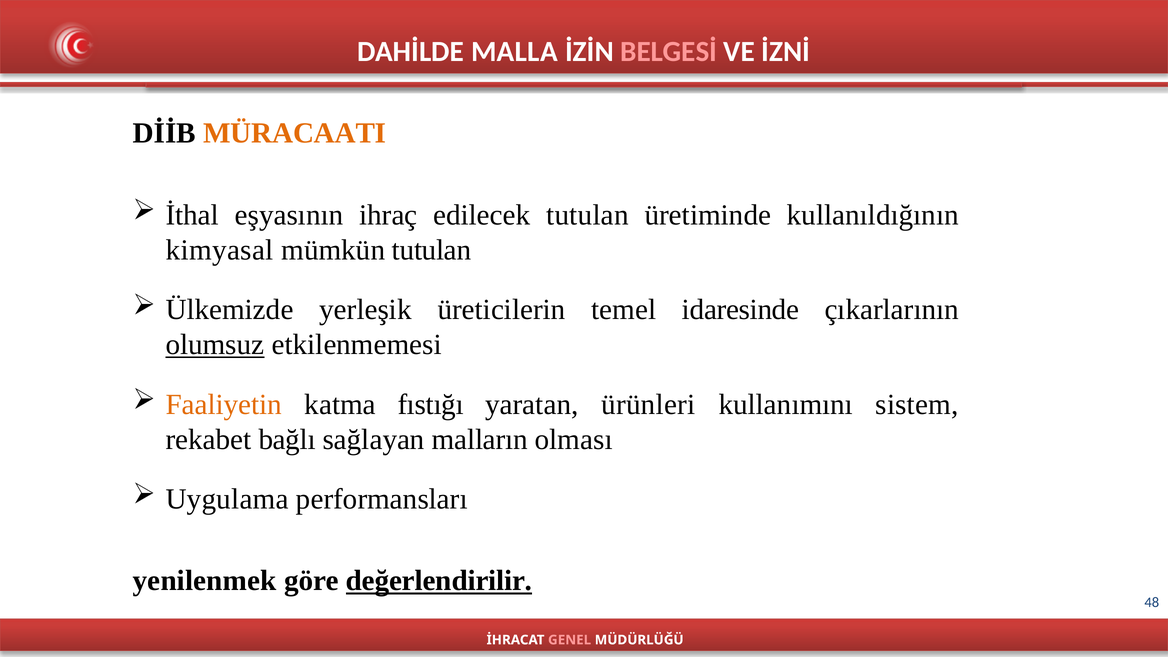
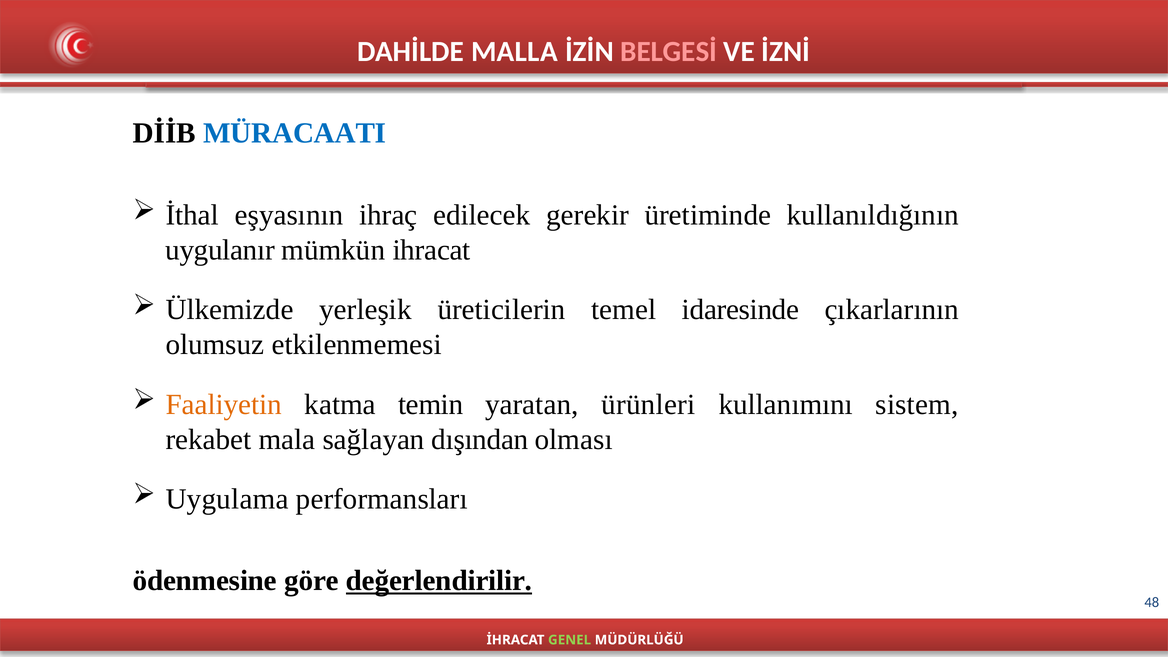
MÜRACAATI colour: orange -> blue
edilecek tutulan: tutulan -> gerekir
kimyasal: kimyasal -> uygulanır
mümkün tutulan: tutulan -> ihracat
olumsuz underline: present -> none
fıstığı: fıstığı -> temin
bağlı: bağlı -> mala
malların: malların -> dışından
yenilenmek: yenilenmek -> ödenmesine
GENEL at (570, 640) colour: pink -> light green
